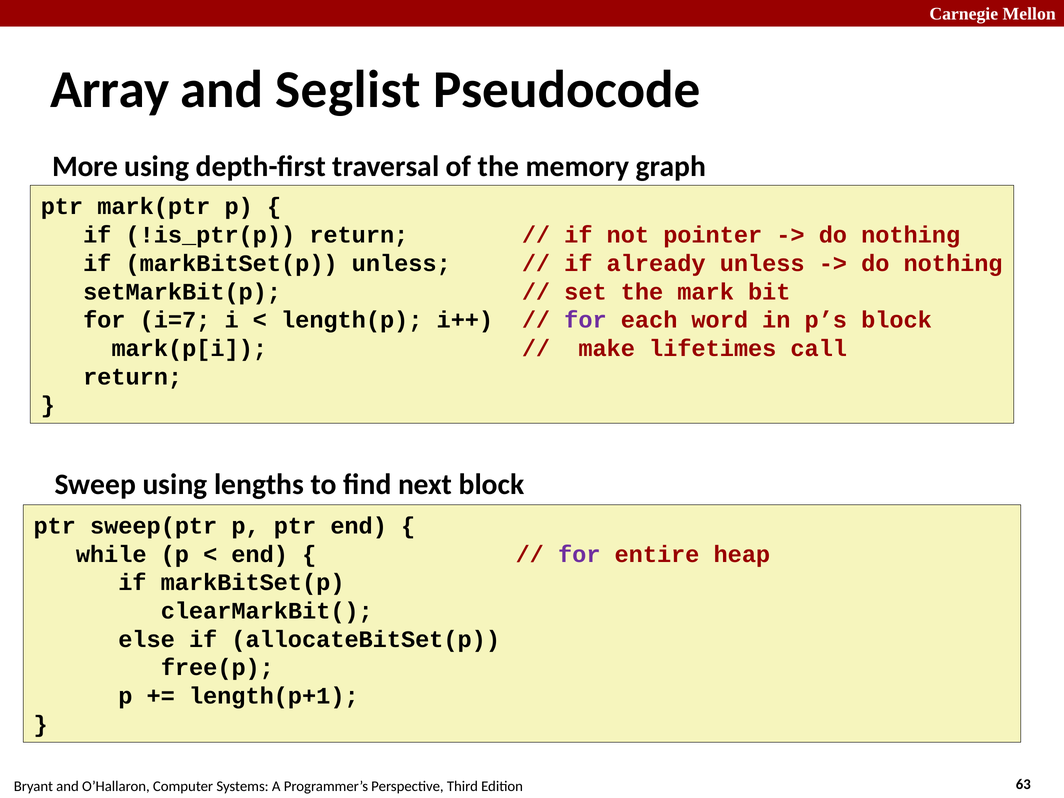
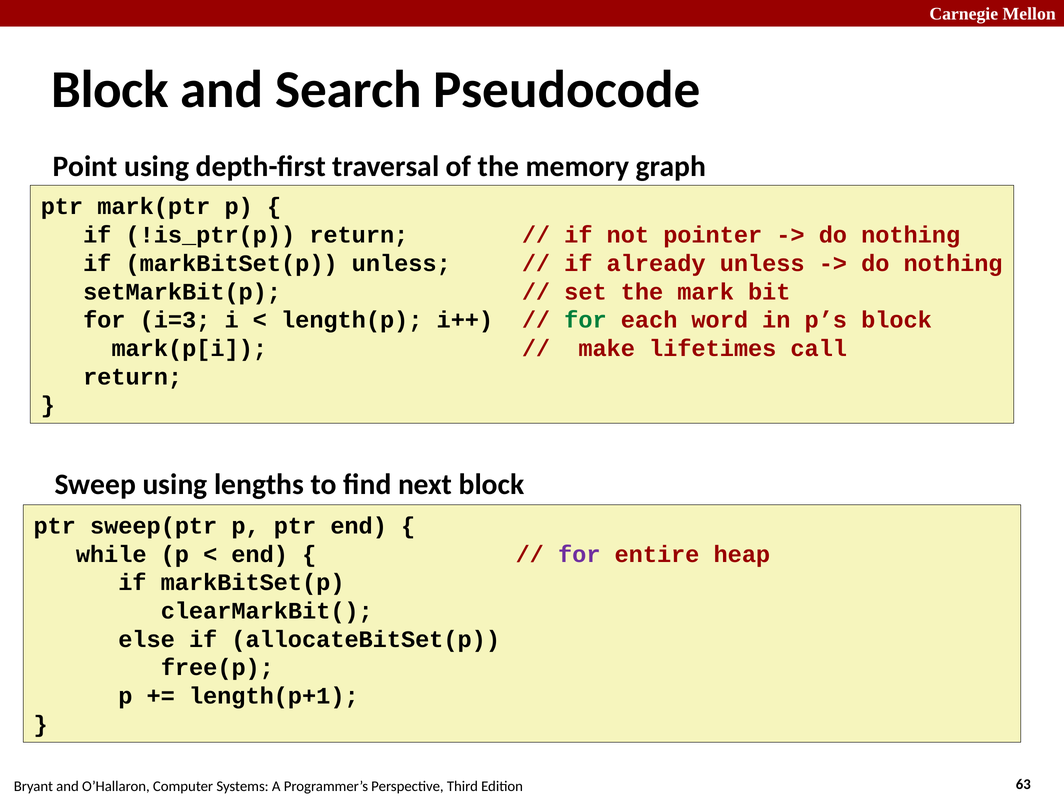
Array at (110, 89): Array -> Block
Seglist: Seglist -> Search
More: More -> Point
i=7: i=7 -> i=3
for at (585, 320) colour: purple -> green
